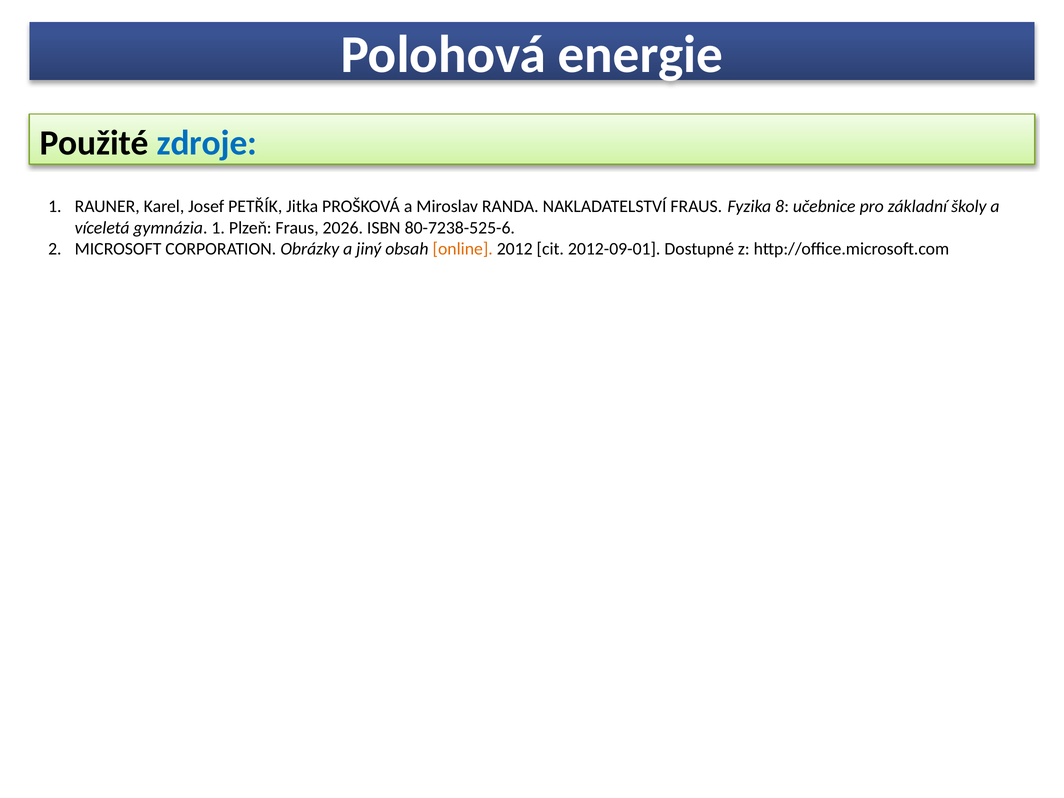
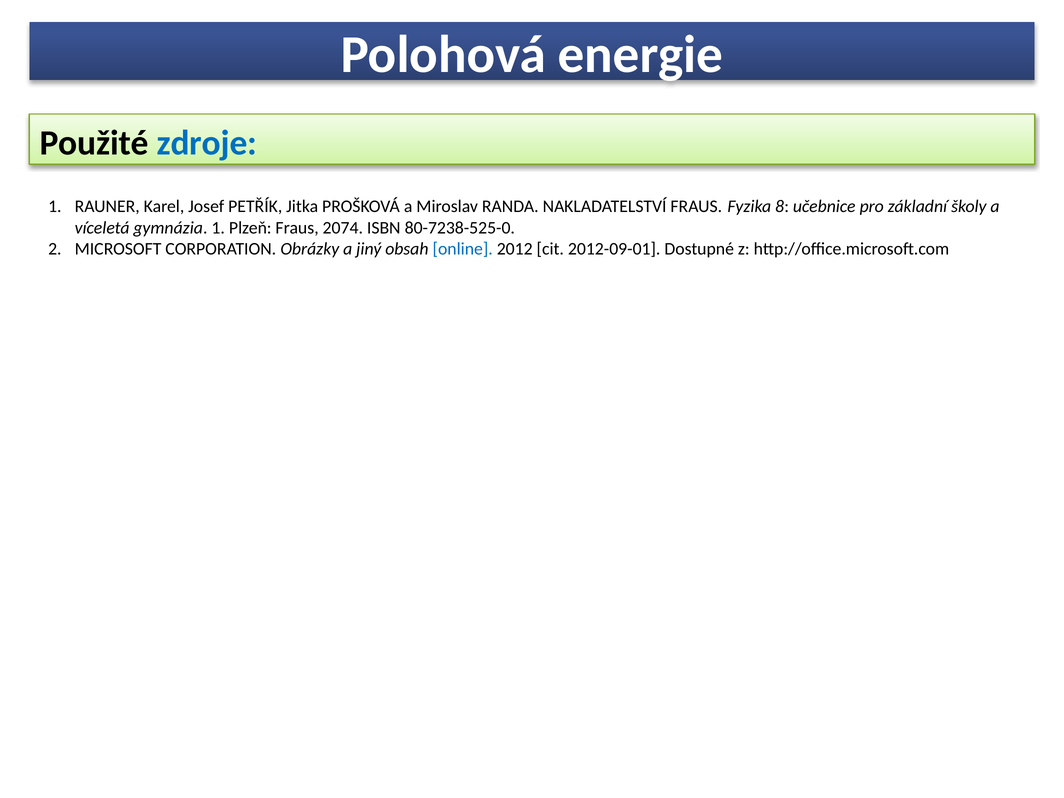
2026: 2026 -> 2074
80-7238-525-6: 80-7238-525-6 -> 80-7238-525-0
online colour: orange -> blue
